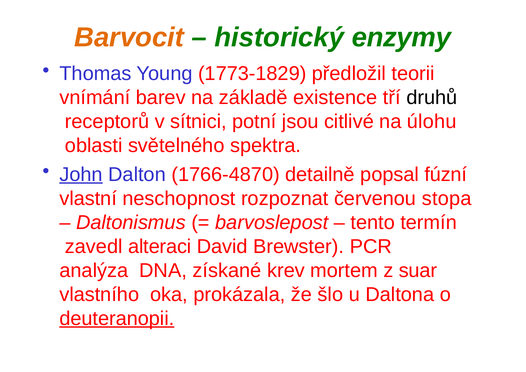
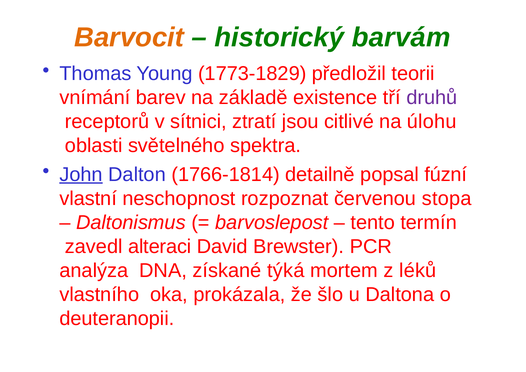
enzymy: enzymy -> barvám
druhů colour: black -> purple
potní: potní -> ztratí
1766-4870: 1766-4870 -> 1766-1814
krev: krev -> týká
suar: suar -> léků
deuteranopii underline: present -> none
